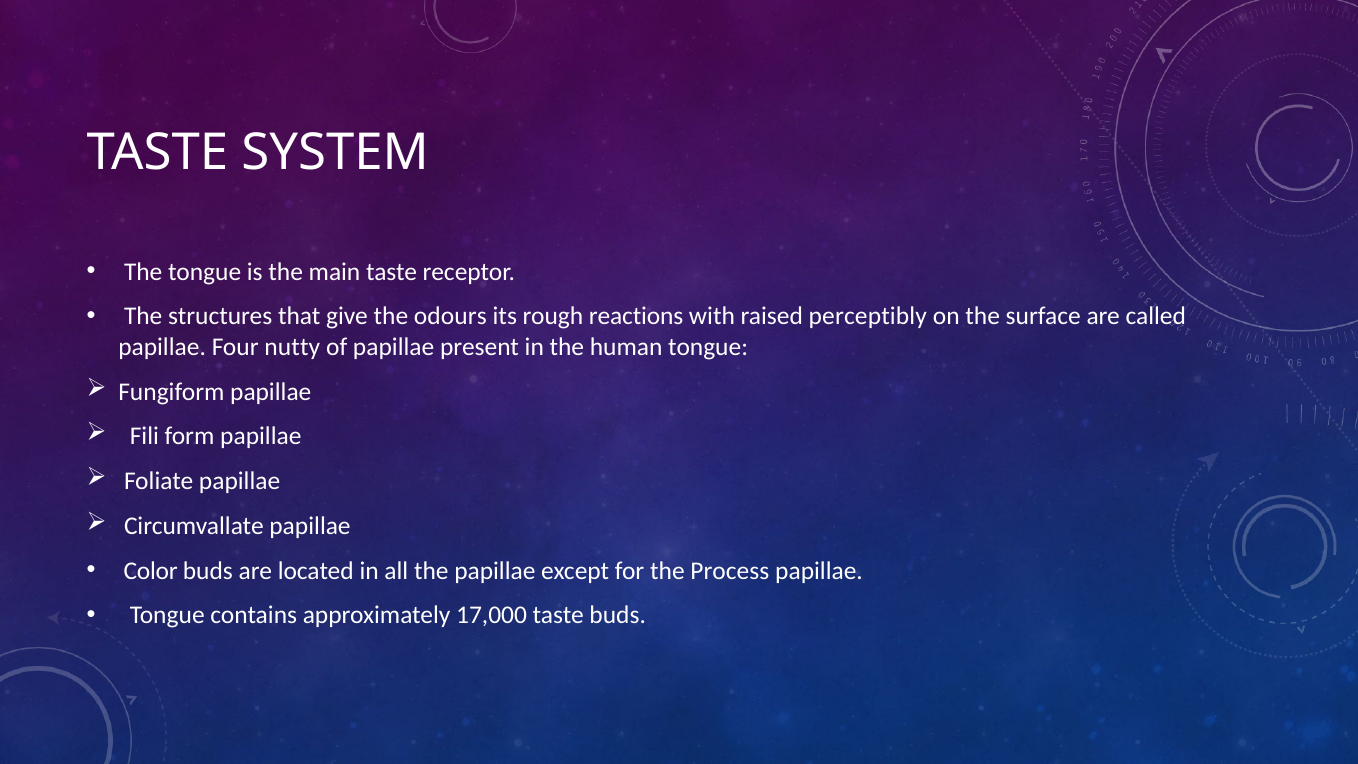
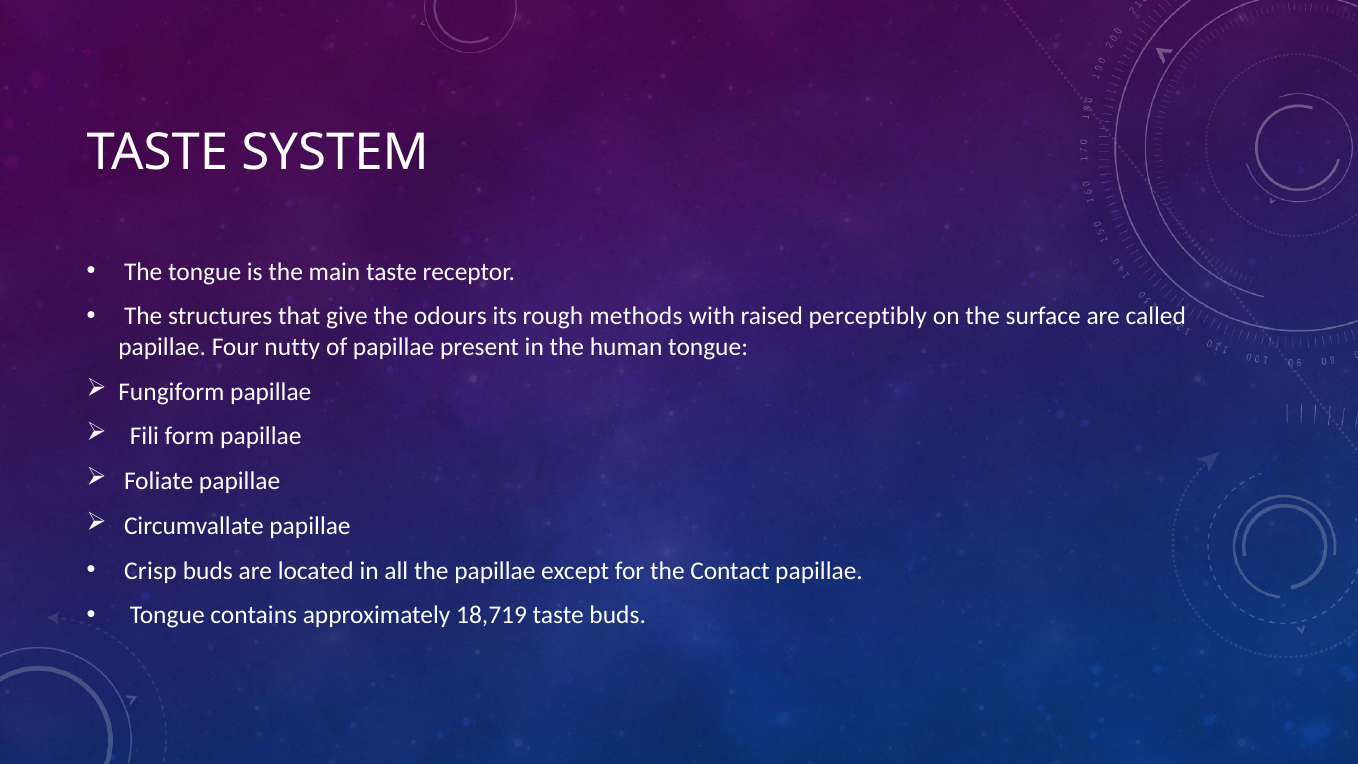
reactions: reactions -> methods
Color: Color -> Crisp
Process: Process -> Contact
17,000: 17,000 -> 18,719
